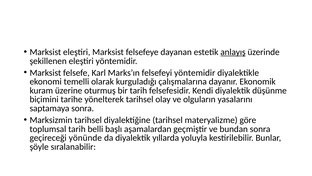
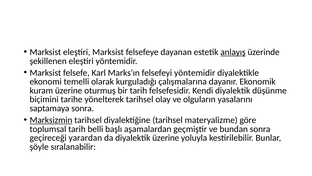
Marksizmin underline: none -> present
yönünde: yönünde -> yarardan
diyalektik yıllarda: yıllarda -> üzerine
